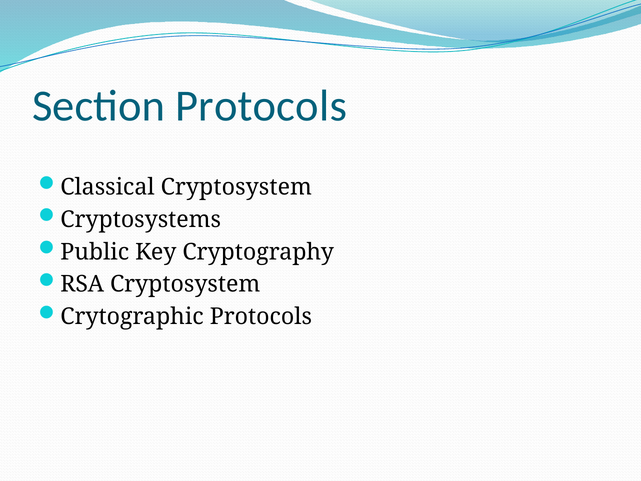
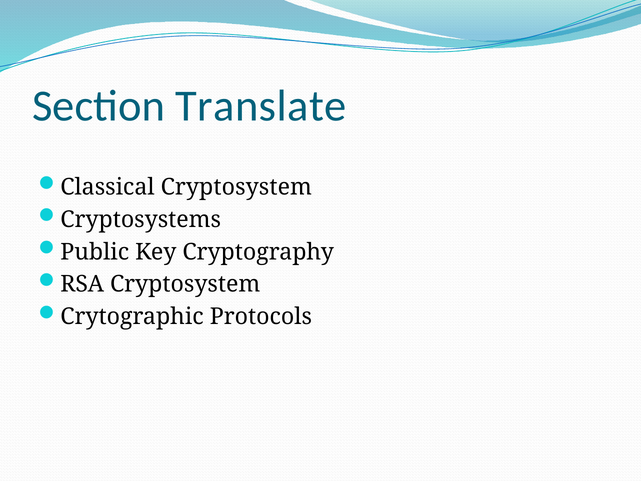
Section Protocols: Protocols -> Translate
